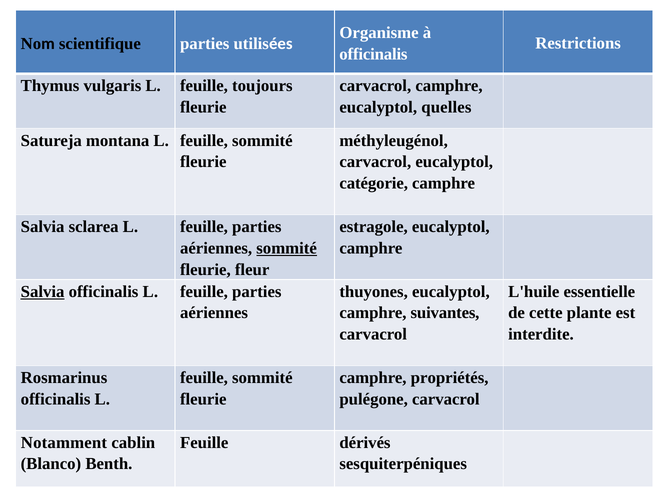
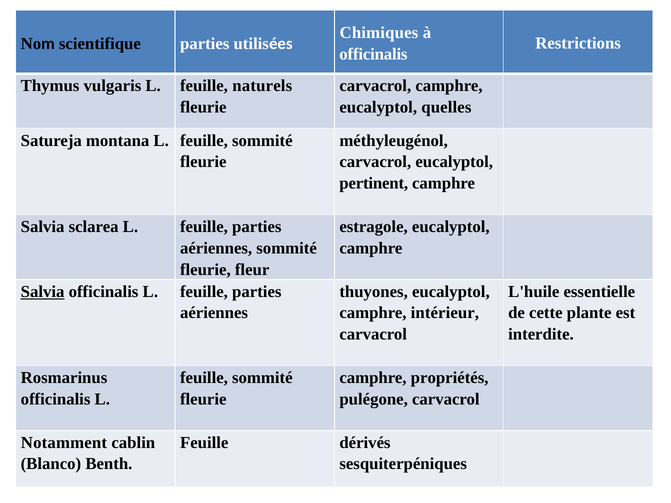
Organisme: Organisme -> Chimiques
toujours: toujours -> naturels
catégorie: catégorie -> pertinent
sommité at (287, 248) underline: present -> none
suivantes: suivantes -> intérieur
